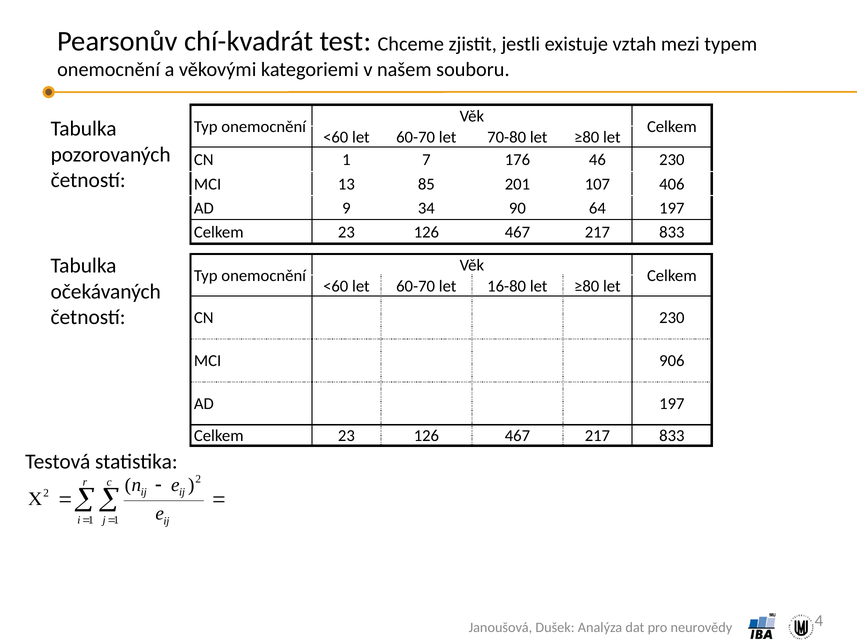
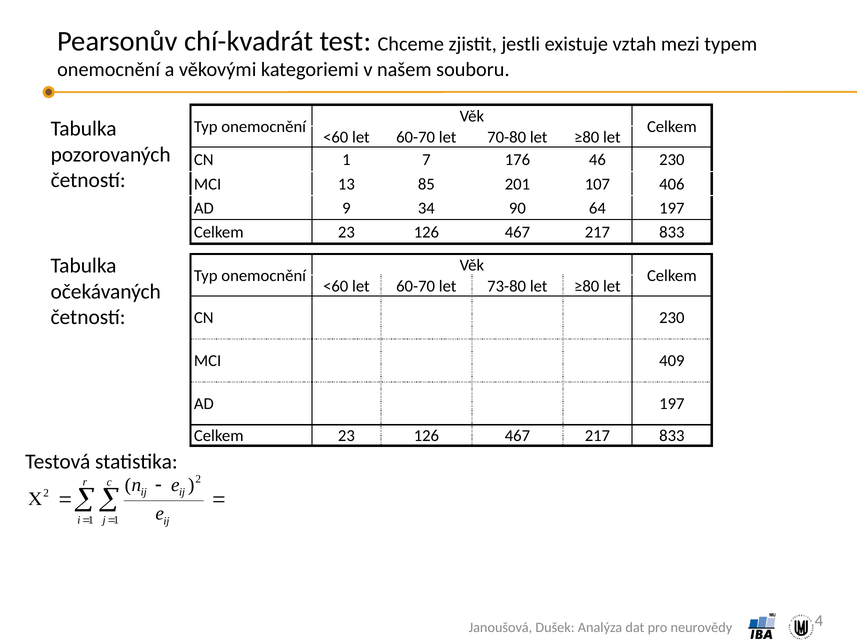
16-80: 16-80 -> 73-80
906: 906 -> 409
